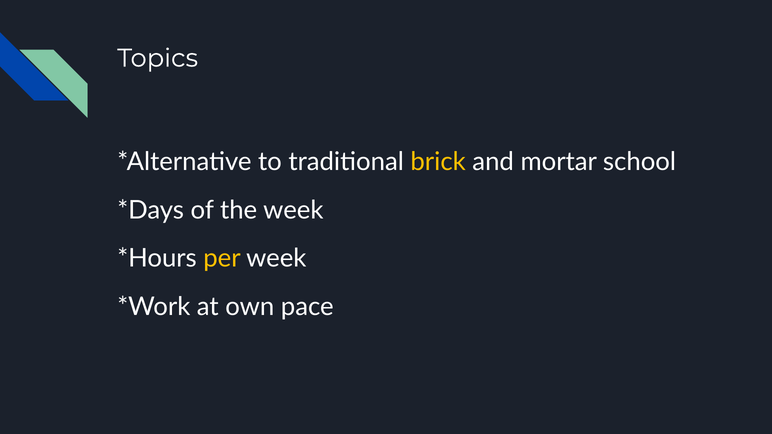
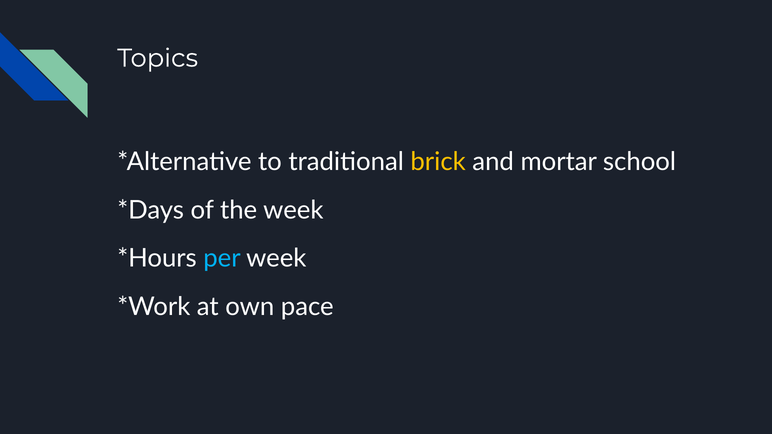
per colour: yellow -> light blue
